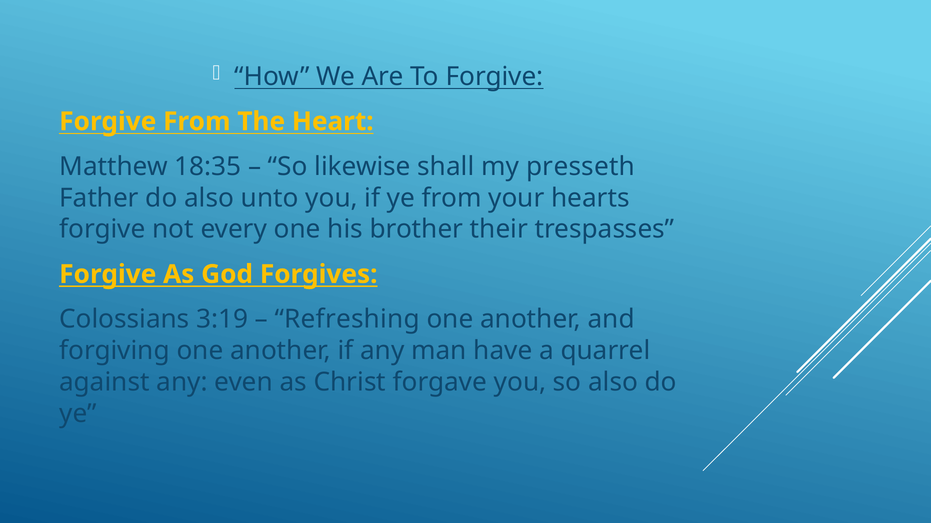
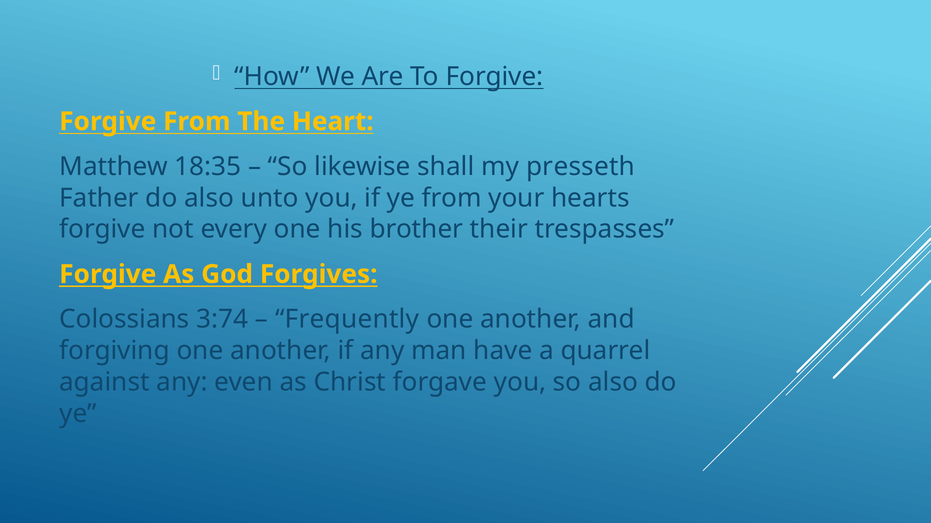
3:19: 3:19 -> 3:74
Refreshing: Refreshing -> Frequently
